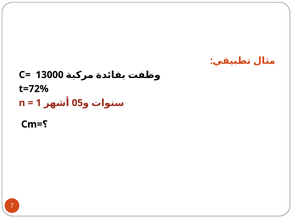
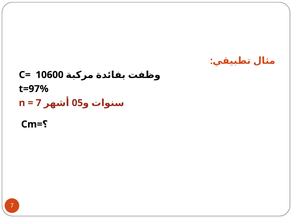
13000: 13000 -> 10600
t=72%: t=72% -> t=97%
1 at (39, 103): 1 -> 7
